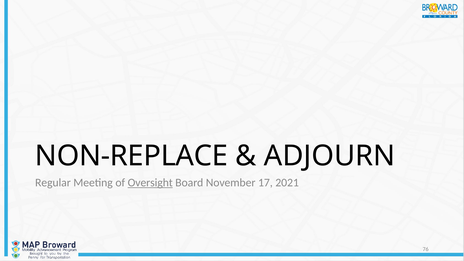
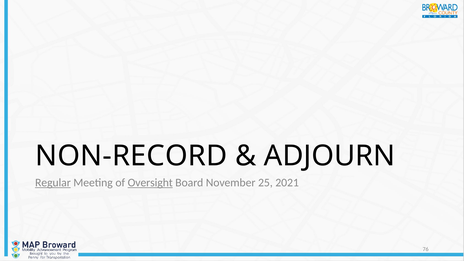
NON-REPLACE: NON-REPLACE -> NON-RECORD
Regular underline: none -> present
17: 17 -> 25
